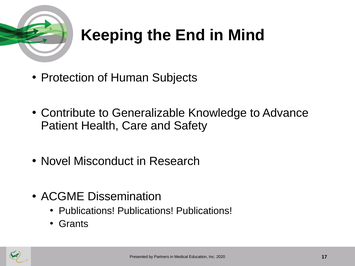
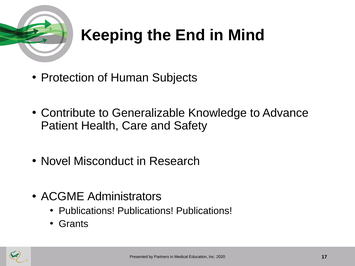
Dissemination: Dissemination -> Administrators
